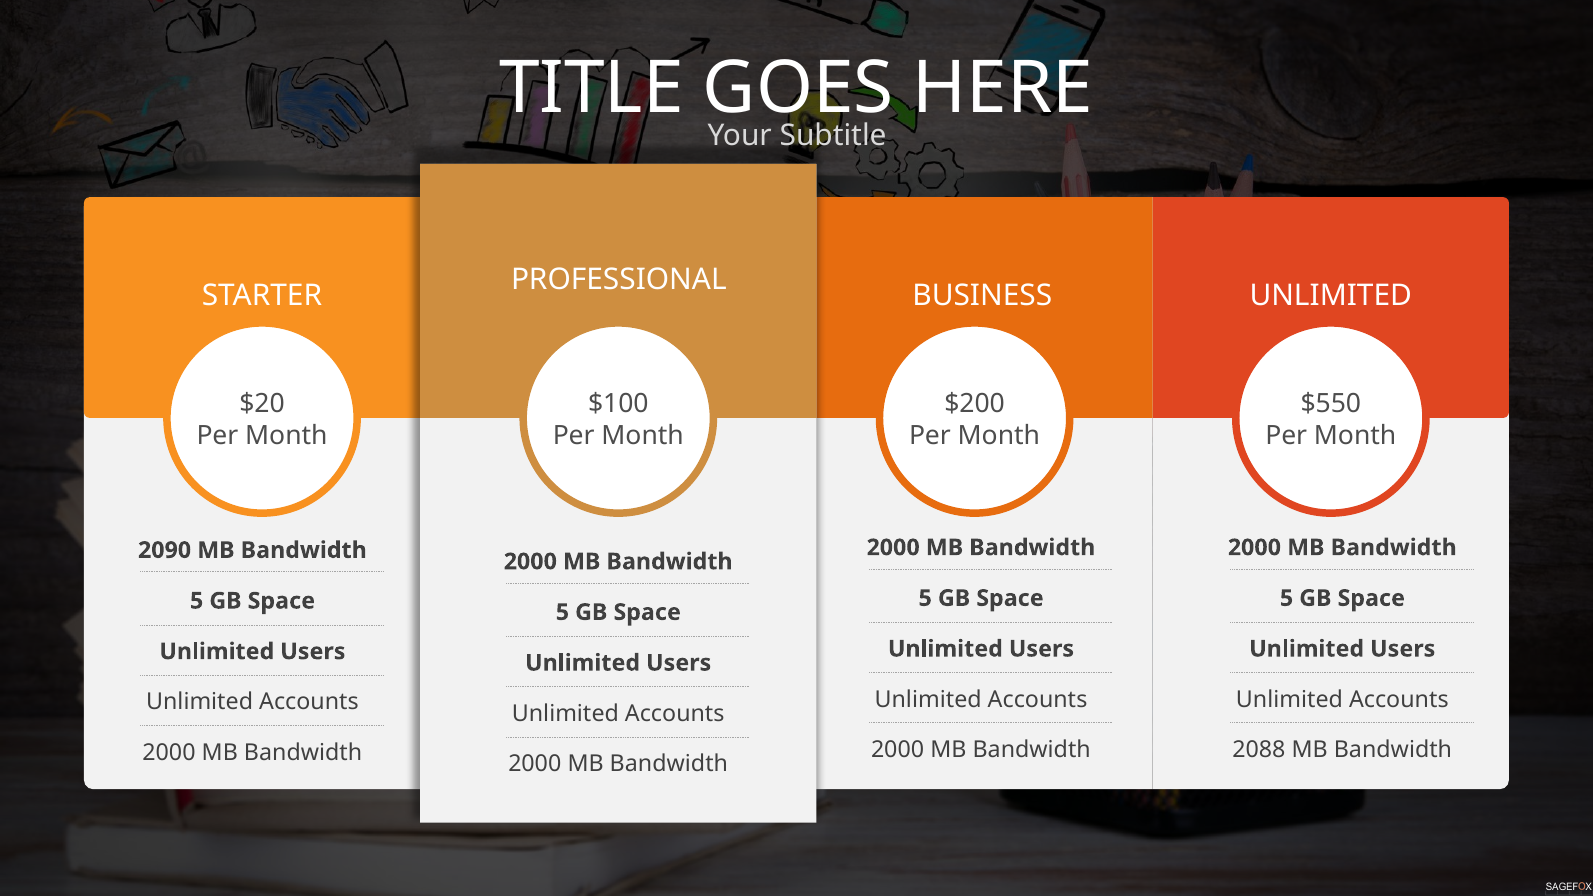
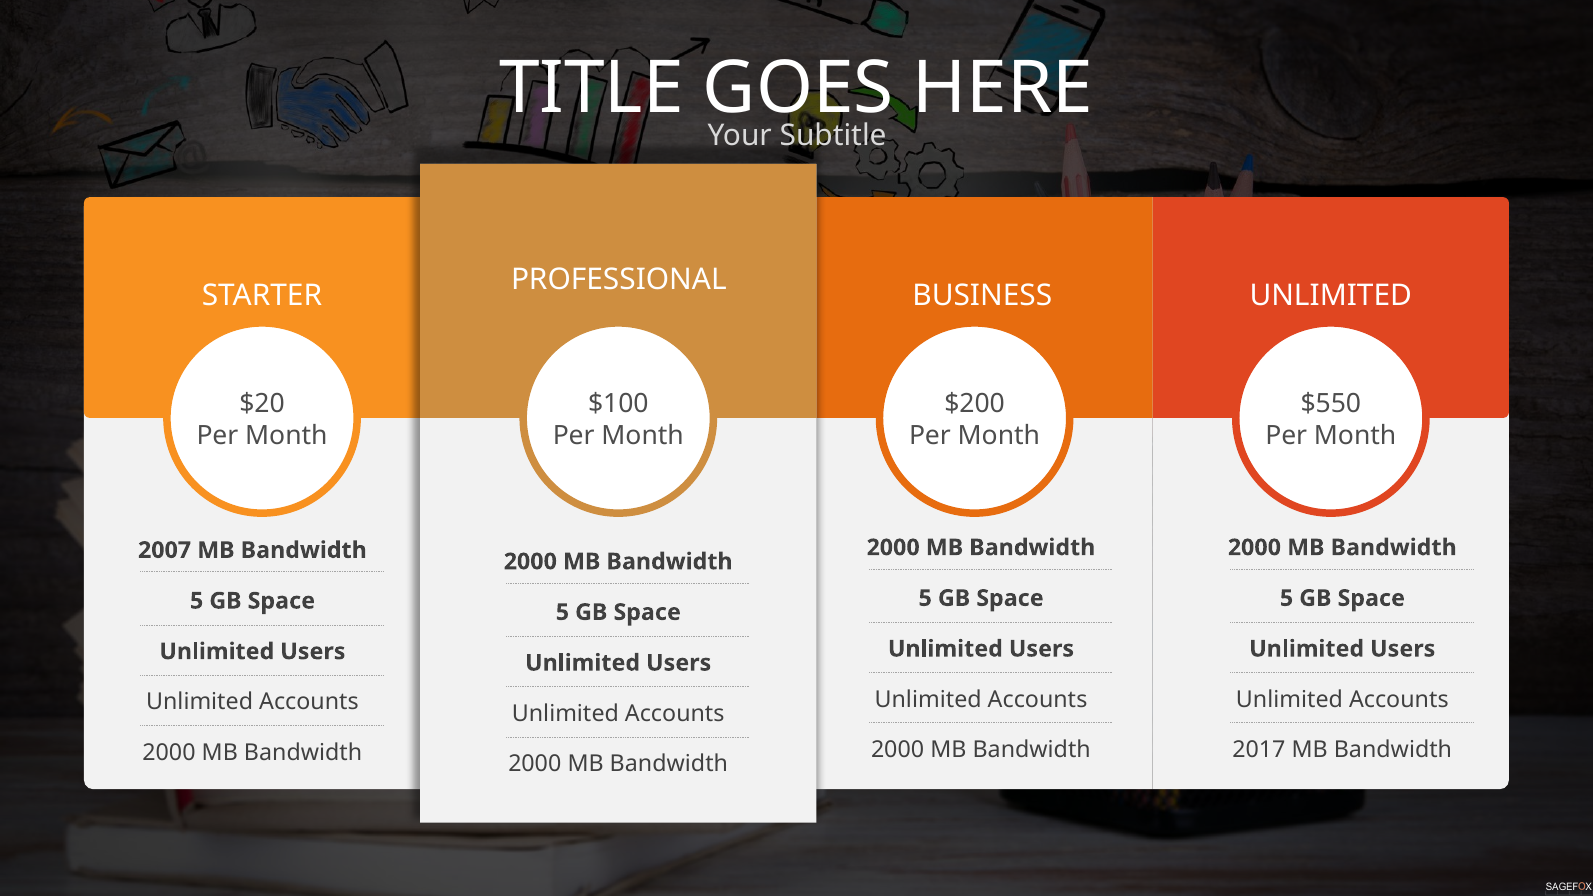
2090: 2090 -> 2007
2088: 2088 -> 2017
